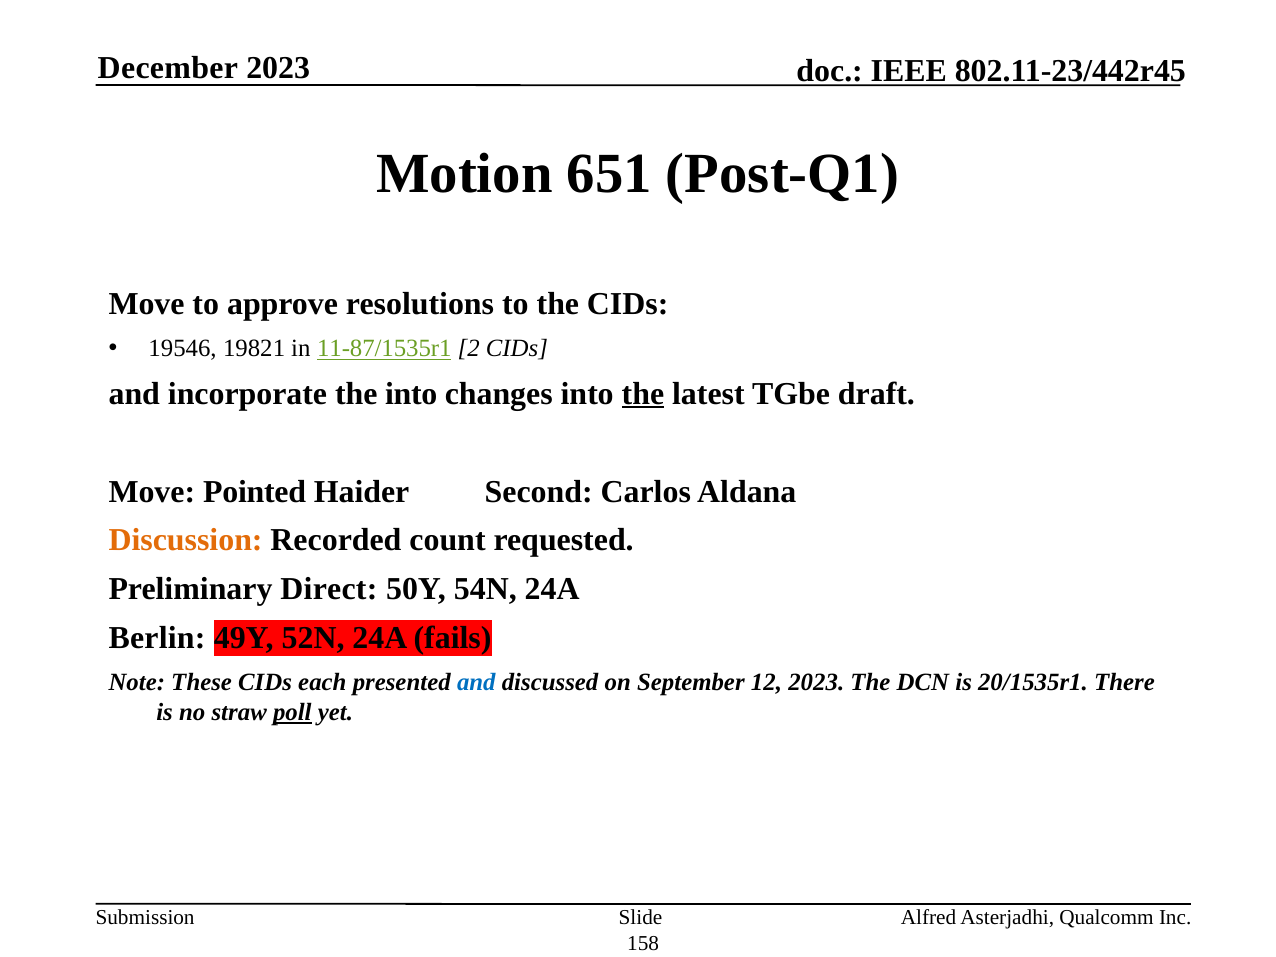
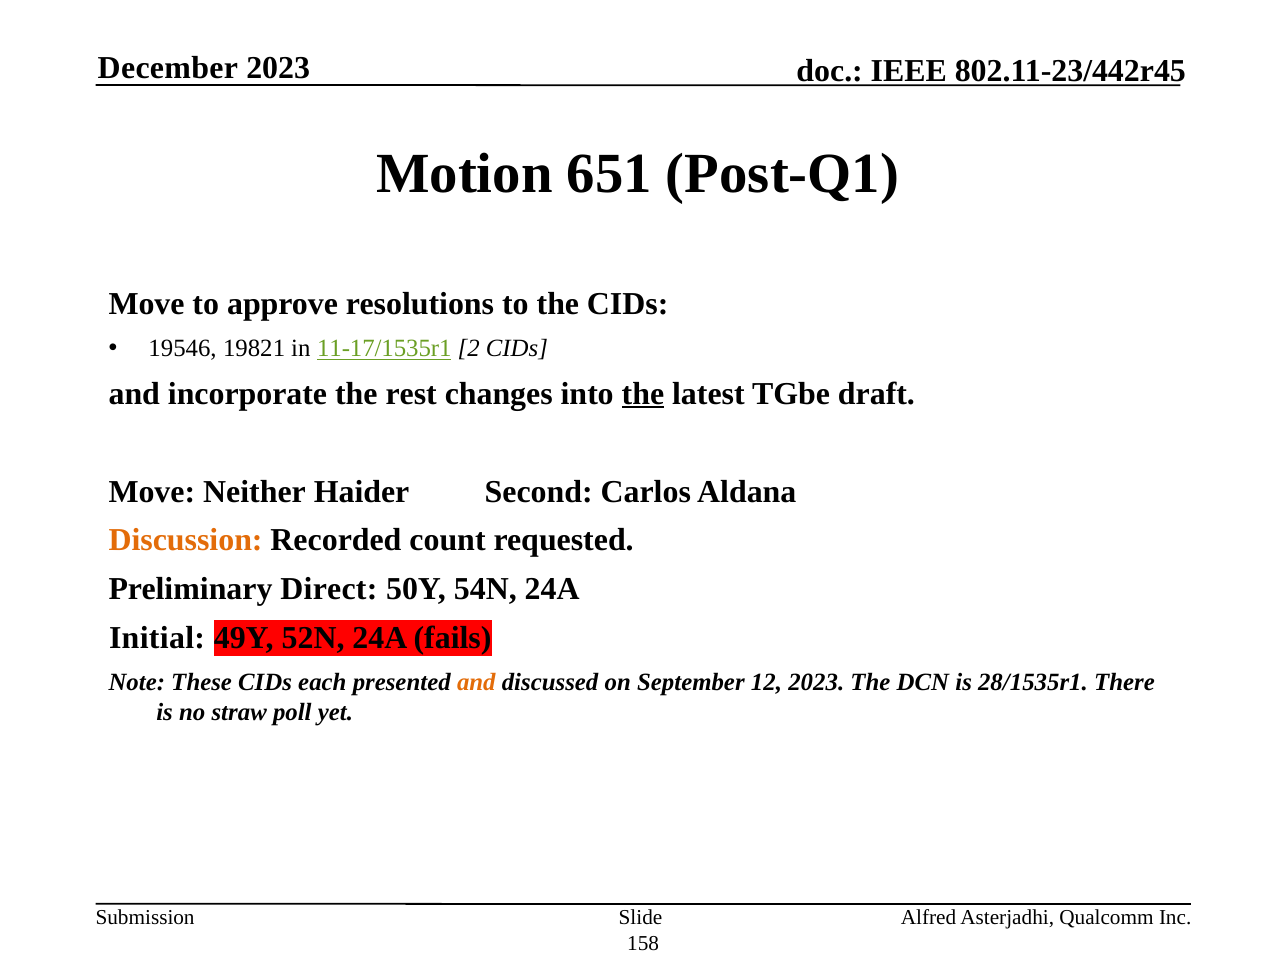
11-87/1535r1: 11-87/1535r1 -> 11-17/1535r1
the into: into -> rest
Pointed: Pointed -> Neither
Berlin: Berlin -> Initial
and at (476, 682) colour: blue -> orange
20/1535r1: 20/1535r1 -> 28/1535r1
poll underline: present -> none
